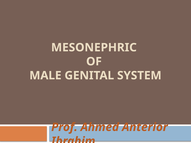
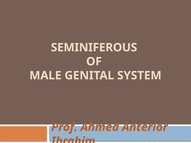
MESONEPHRIC: MESONEPHRIC -> SEMINIFEROUS
